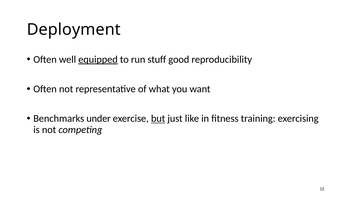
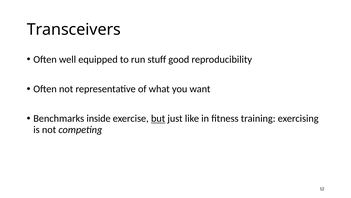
Deployment: Deployment -> Transceivers
equipped underline: present -> none
under: under -> inside
